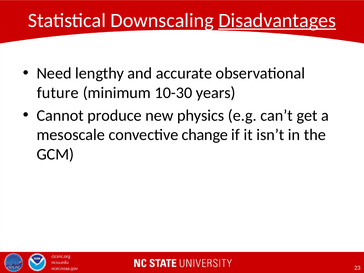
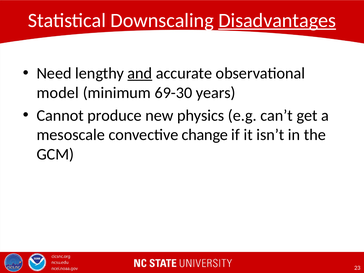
and underline: none -> present
future: future -> model
10-30: 10-30 -> 69-30
